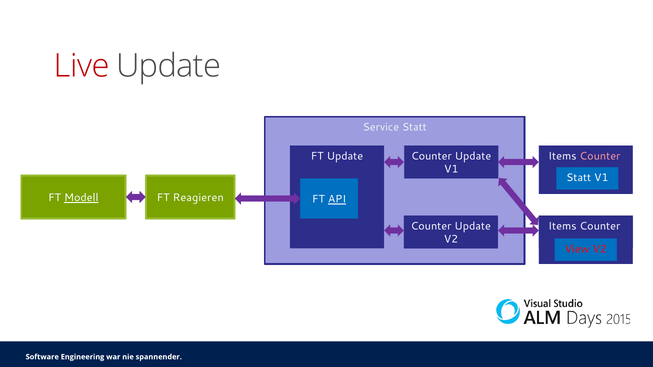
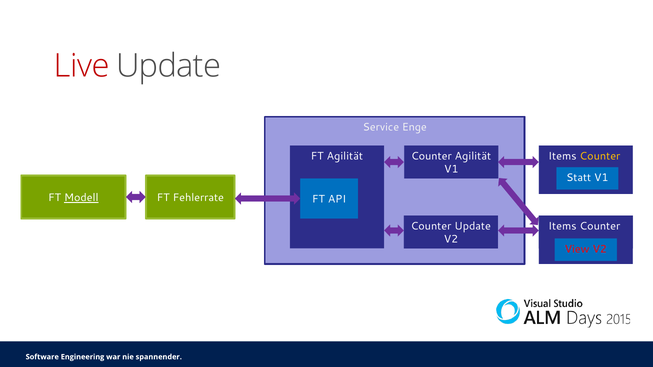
Service Statt: Statt -> Enge
FT Update: Update -> Agilität
Update at (473, 156): Update -> Agilität
Counter at (600, 156) colour: pink -> yellow
Reagieren: Reagieren -> Fehlerrate
API underline: present -> none
